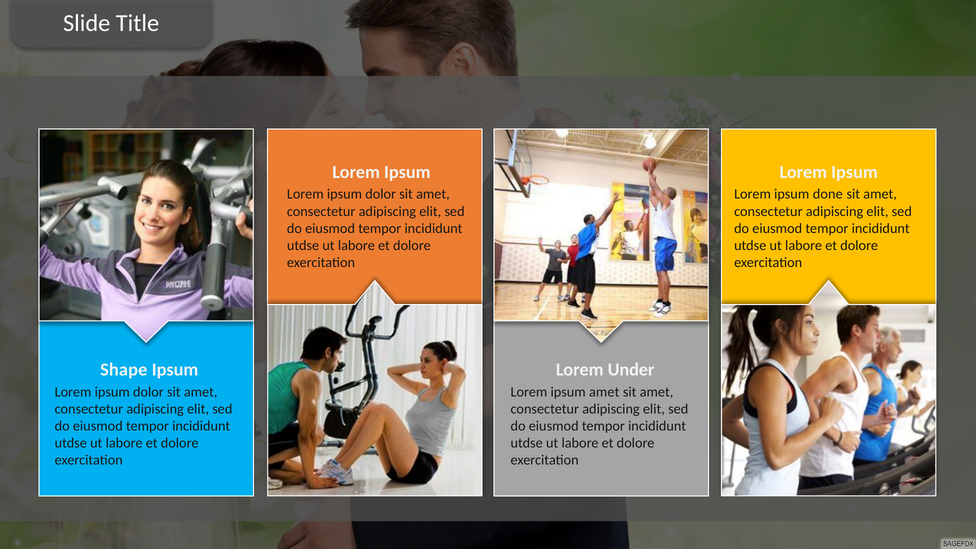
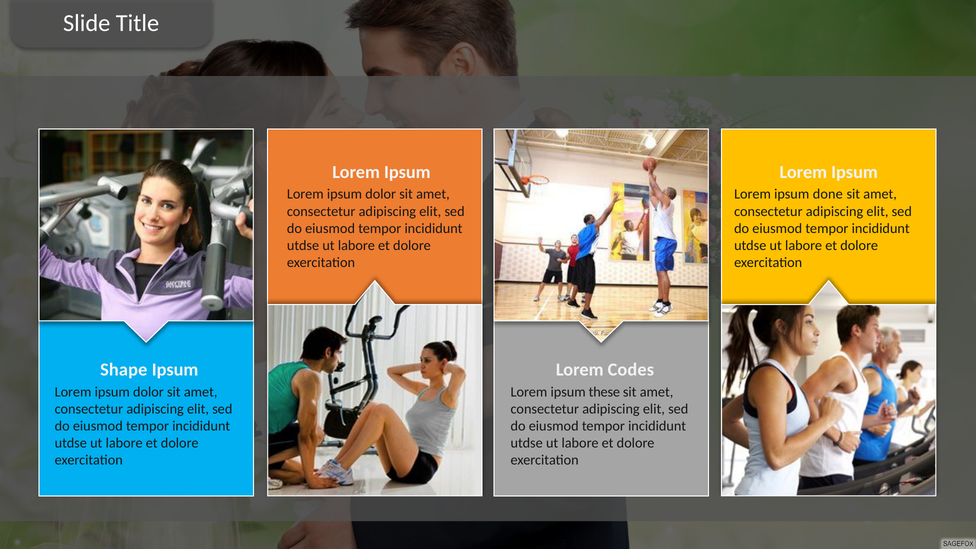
Under: Under -> Codes
ipsum amet: amet -> these
